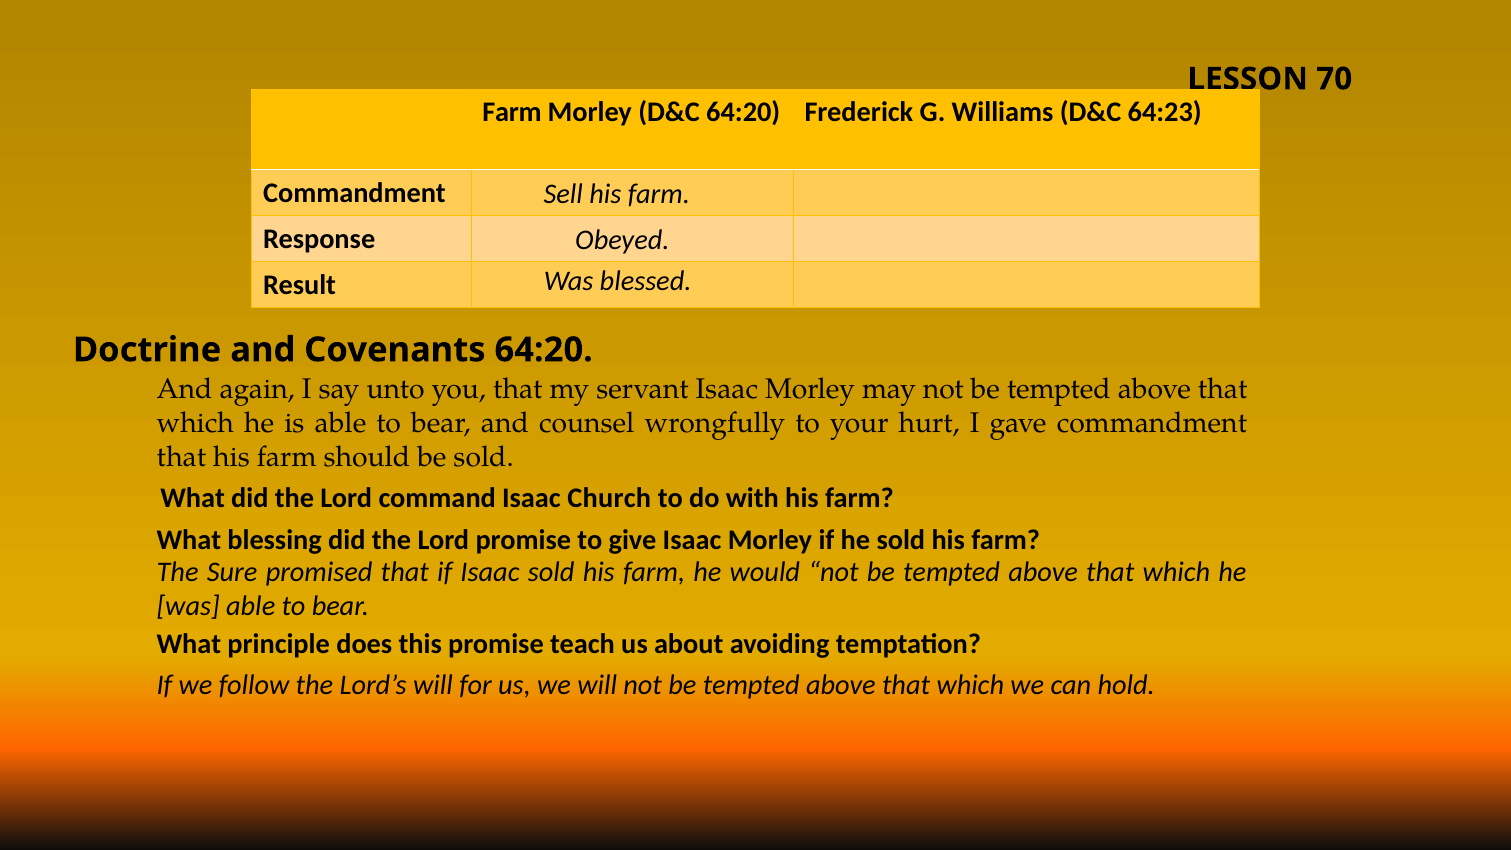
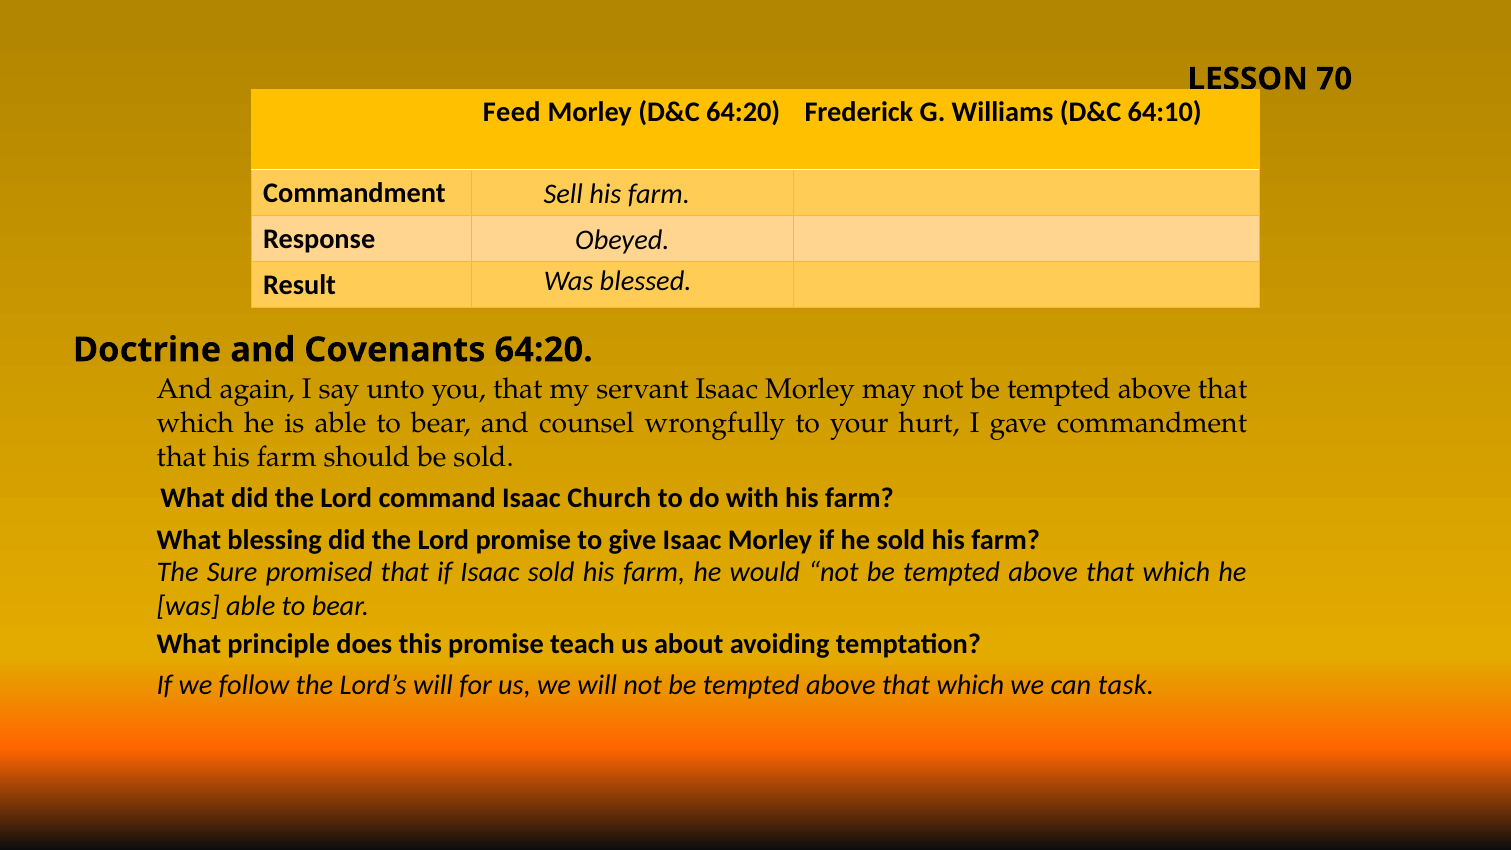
Farm at (512, 112): Farm -> Feed
64:23: 64:23 -> 64:10
hold: hold -> task
